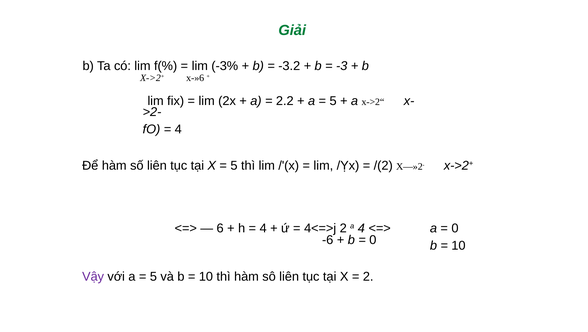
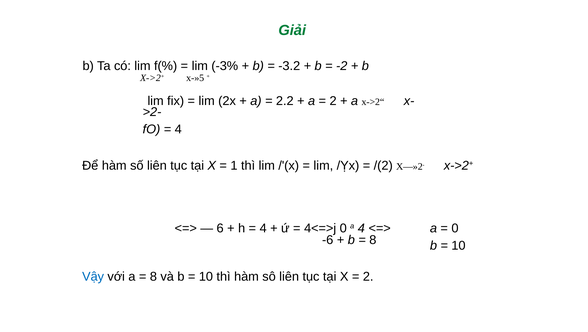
-3: -3 -> -2
x-»6: x-»6 -> x-»5
5 at (333, 101): 5 -> 2
5 at (234, 166): 5 -> 1
4<=>j 2: 2 -> 0
0 at (373, 240): 0 -> 8
Vậy colour: purple -> blue
5 at (153, 277): 5 -> 8
